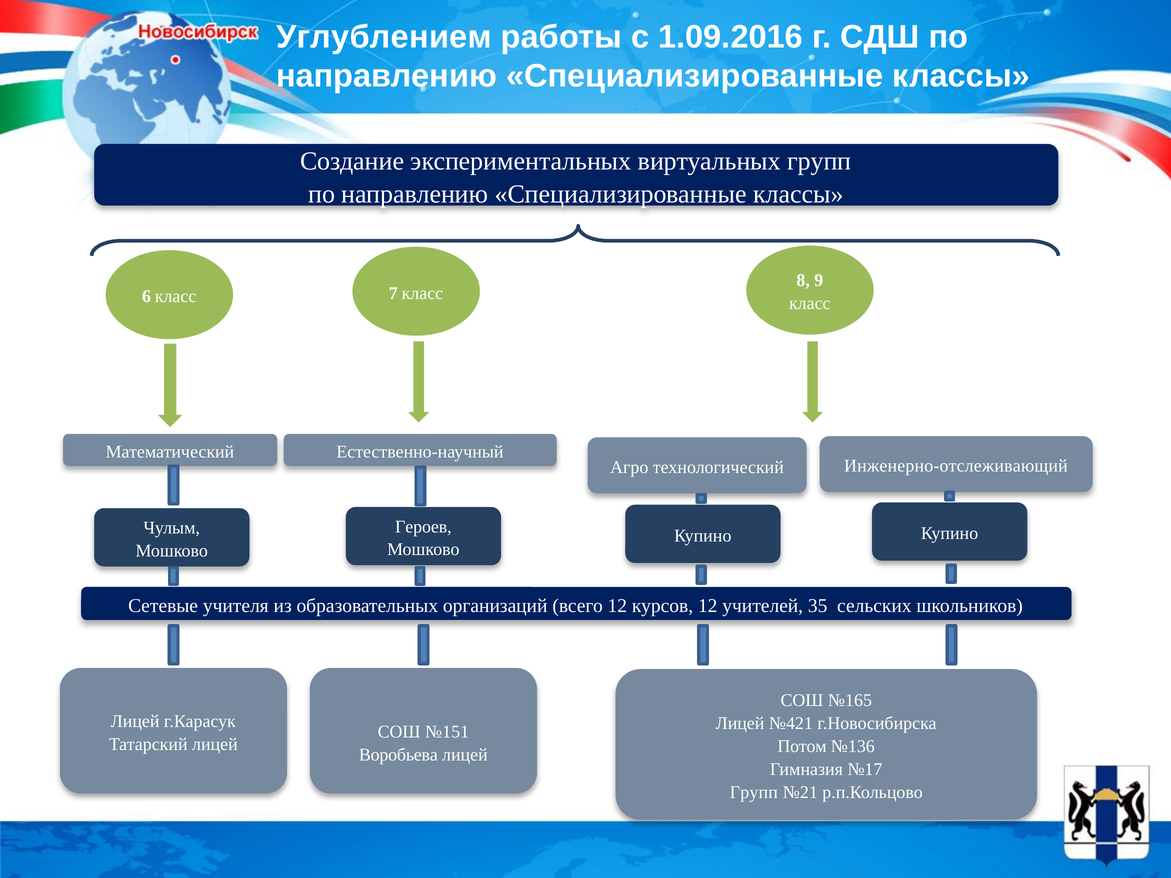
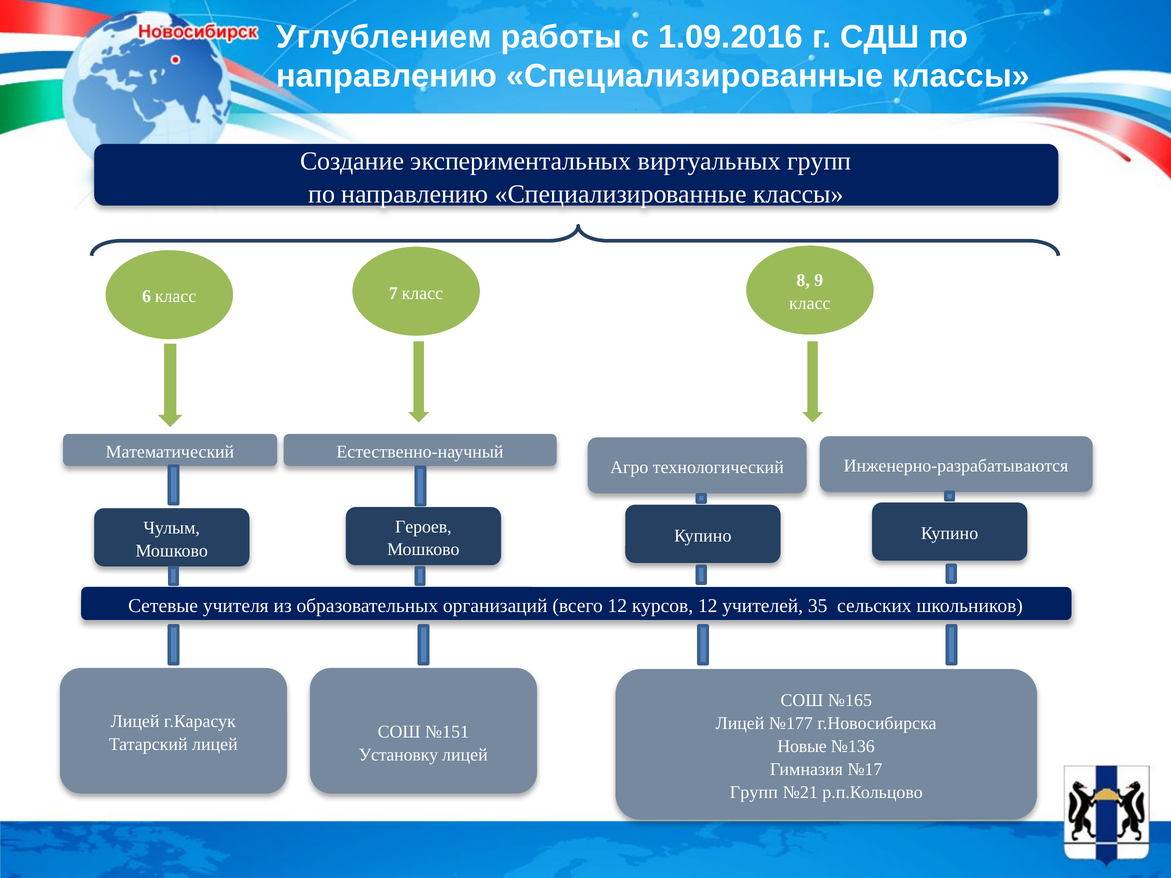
Инженерно-отслеживающий: Инженерно-отслеживающий -> Инженерно-разрабатываются
№421: №421 -> №177
Потом: Потом -> Новые
Воробьева: Воробьева -> Установку
